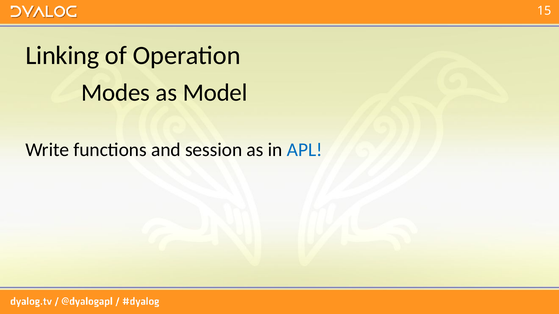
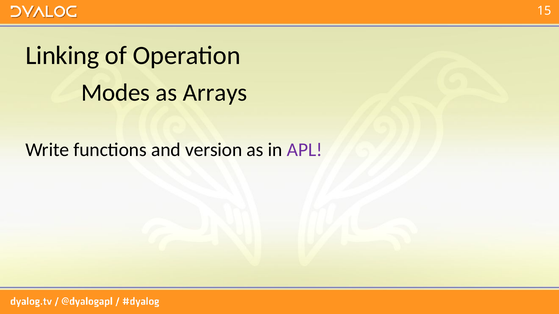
Model: Model -> Arrays
session: session -> version
APL colour: blue -> purple
